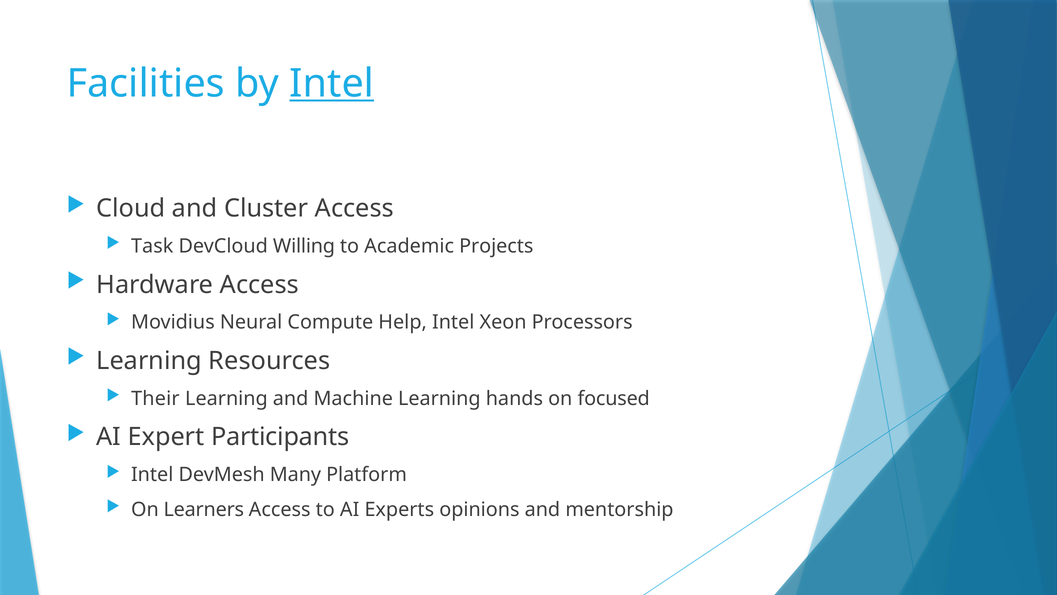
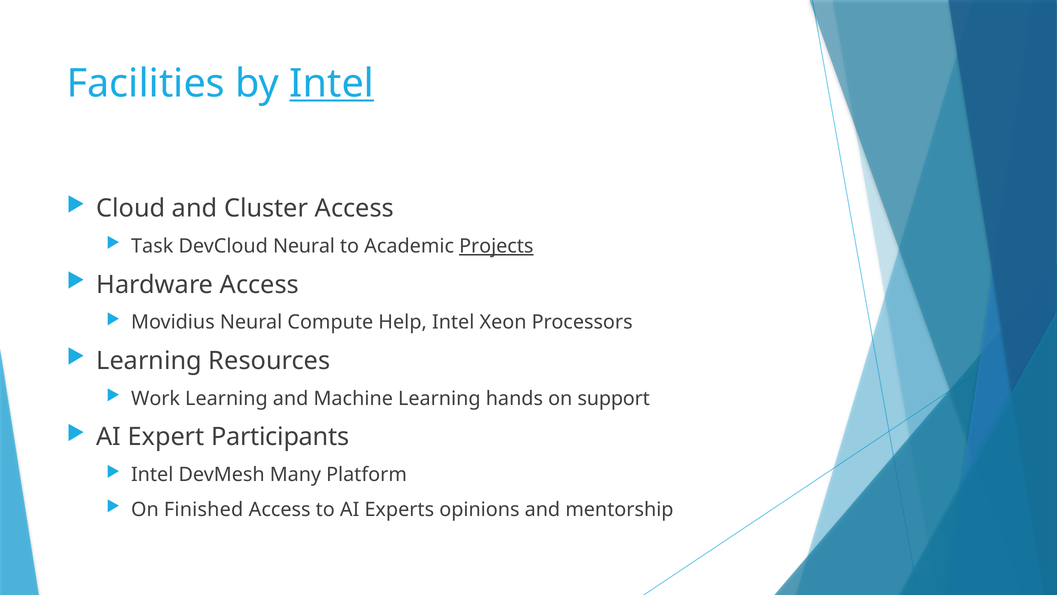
DevCloud Willing: Willing -> Neural
Projects underline: none -> present
Their: Their -> Work
focused: focused -> support
Learners: Learners -> Finished
